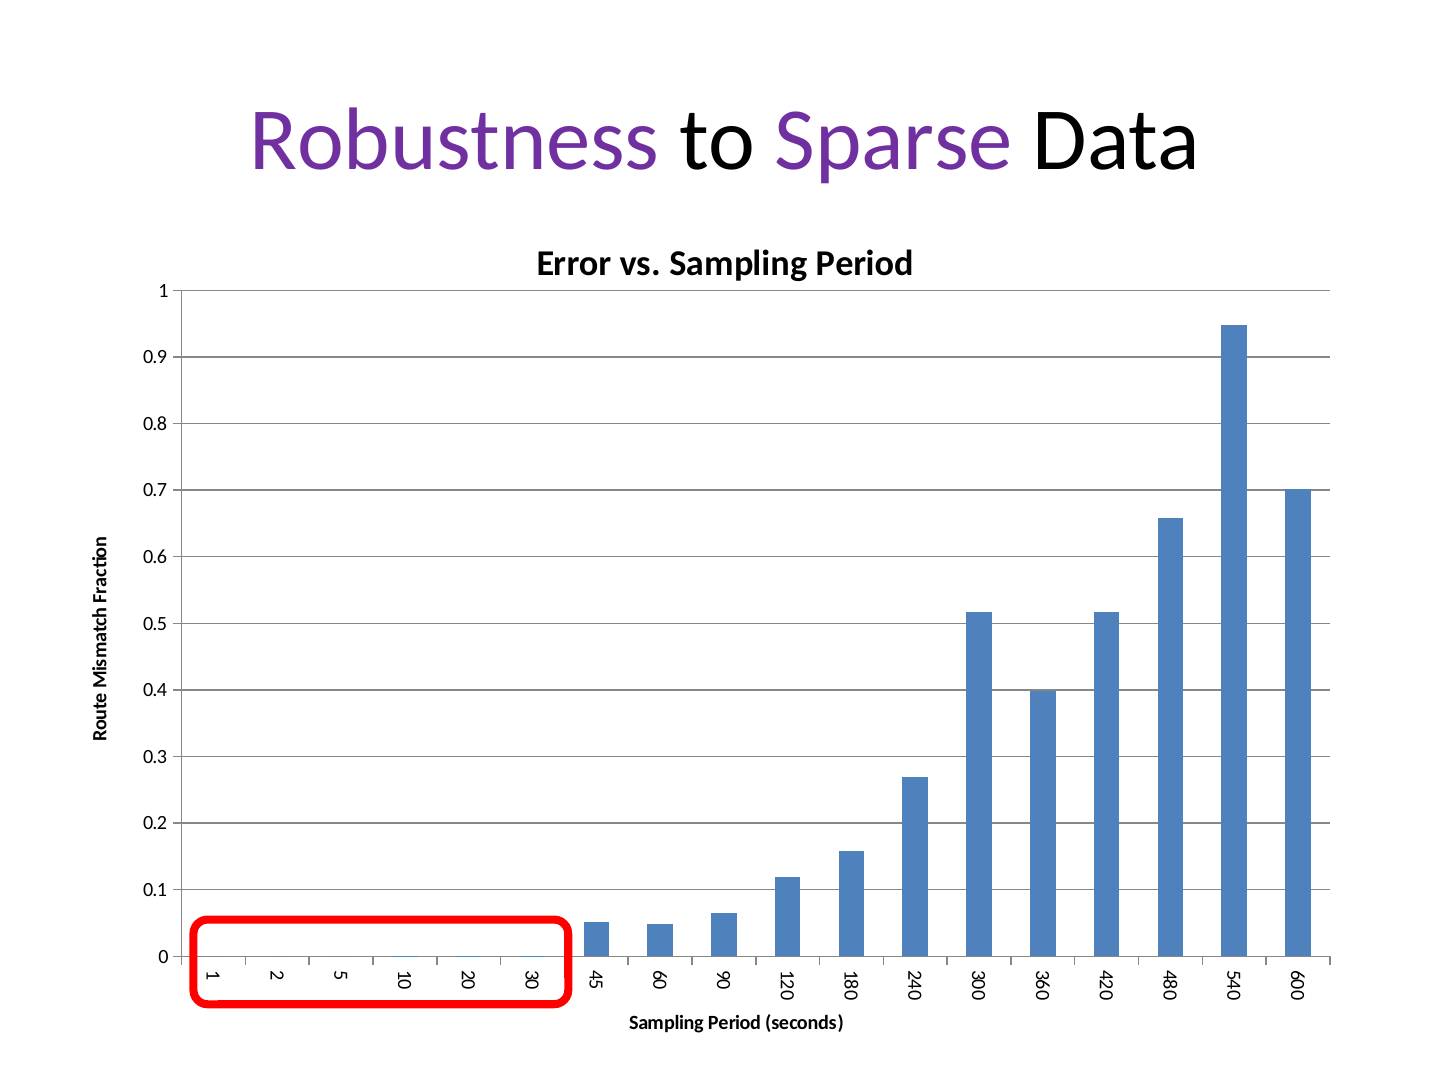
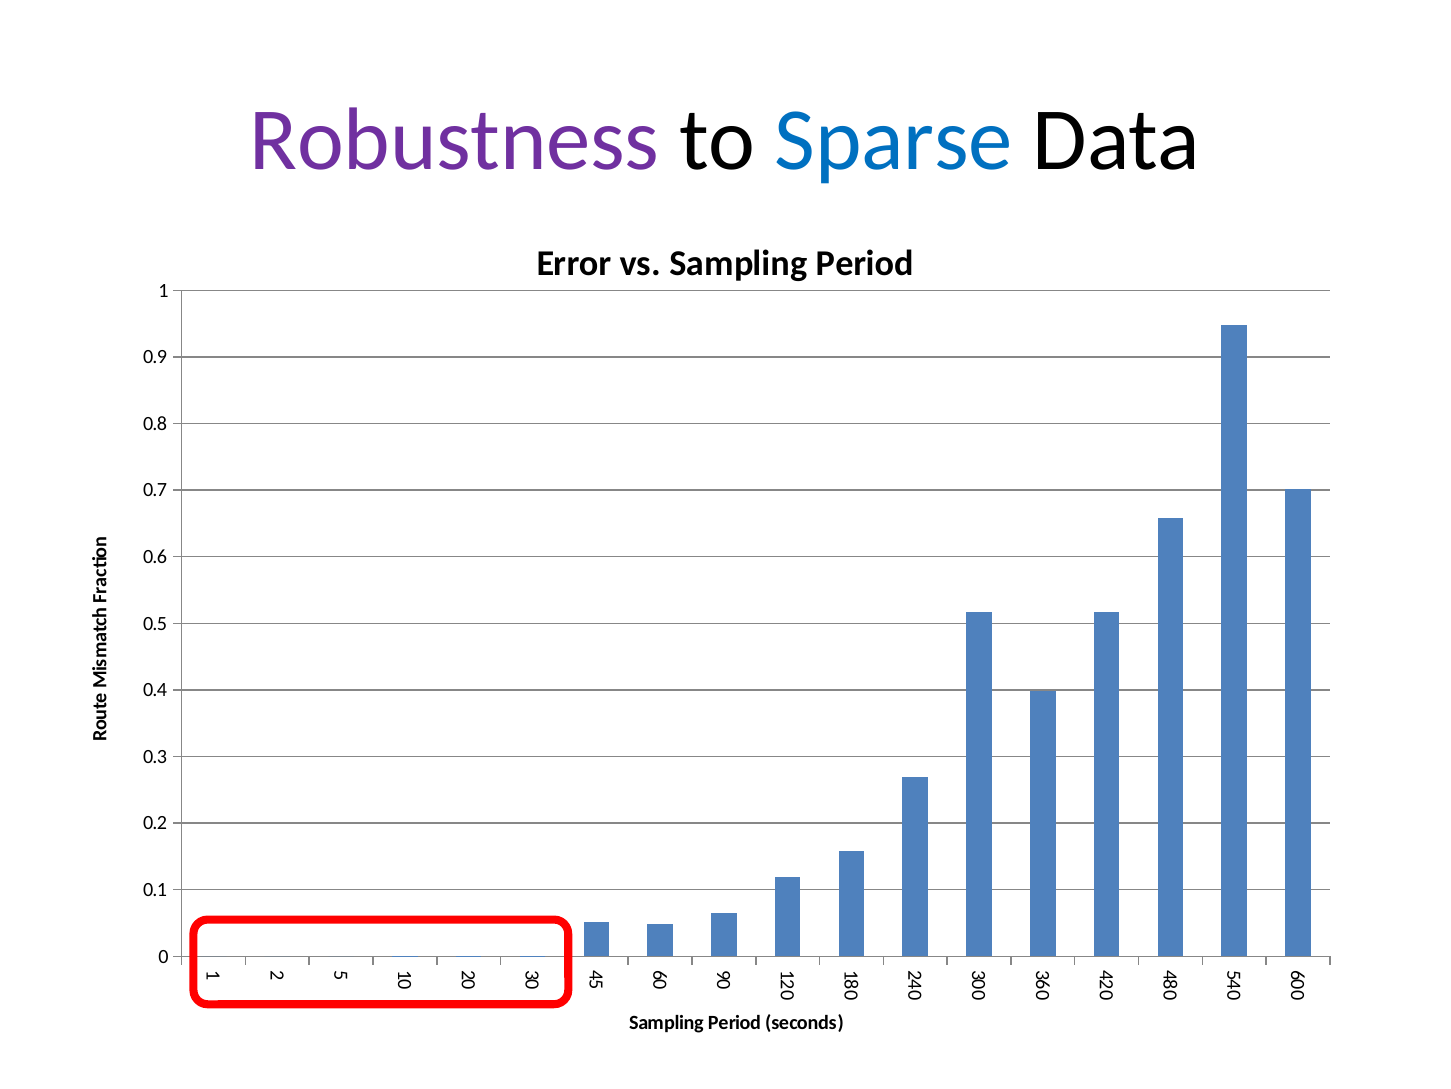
Sparse colour: purple -> blue
